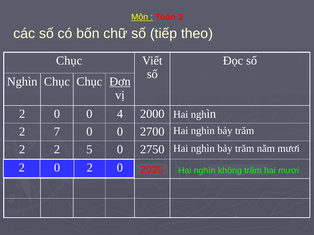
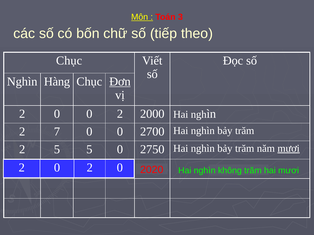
Nghìn Chục: Chục -> Hàng
0 0 4: 4 -> 2
2 2: 2 -> 5
mươi at (289, 149) underline: none -> present
